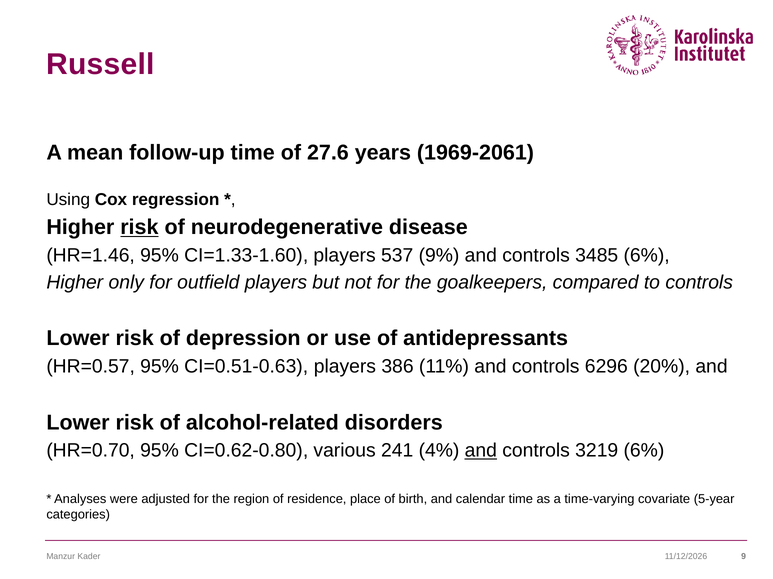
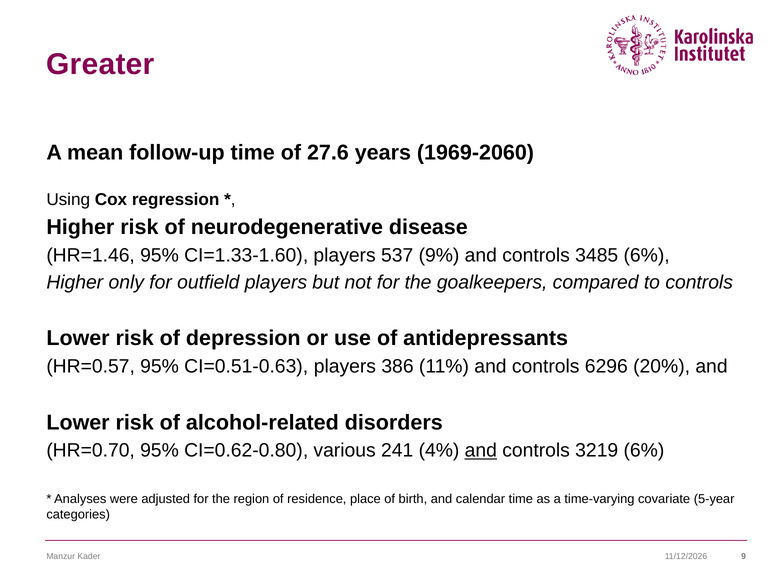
Russell: Russell -> Greater
1969-2061: 1969-2061 -> 1969-2060
risk at (139, 228) underline: present -> none
